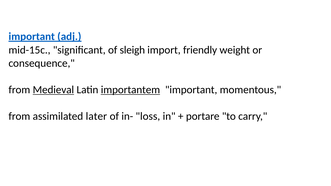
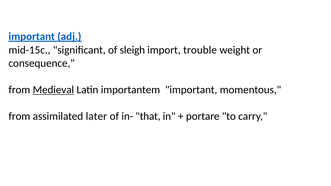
friendly: friendly -> trouble
importantem underline: present -> none
loss: loss -> that
